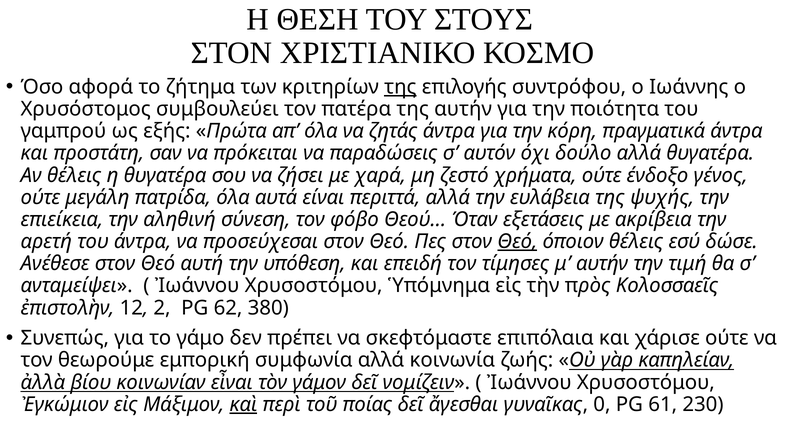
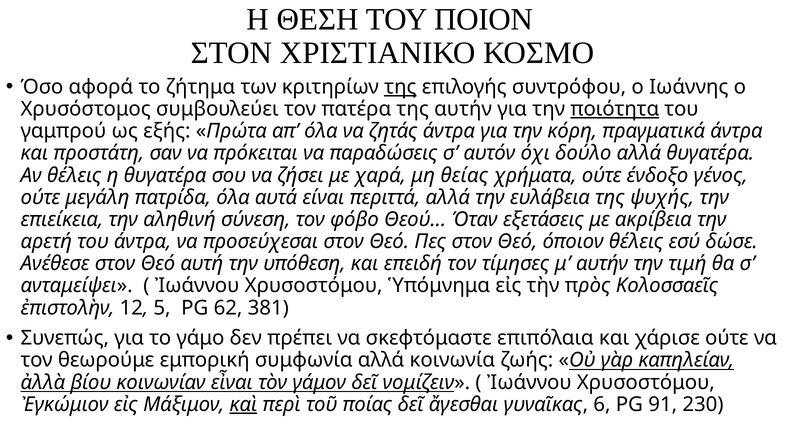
ΣΤΟΥΣ: ΣΤΟΥΣ -> ΠΟΙΟΝ
ποιότητα underline: none -> present
ζεστό: ζεστό -> θείας
Θεό at (517, 241) underline: present -> none
2: 2 -> 5
380: 380 -> 381
0: 0 -> 6
61: 61 -> 91
